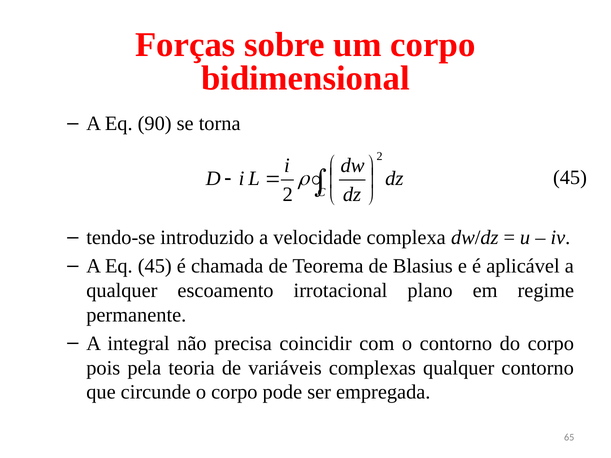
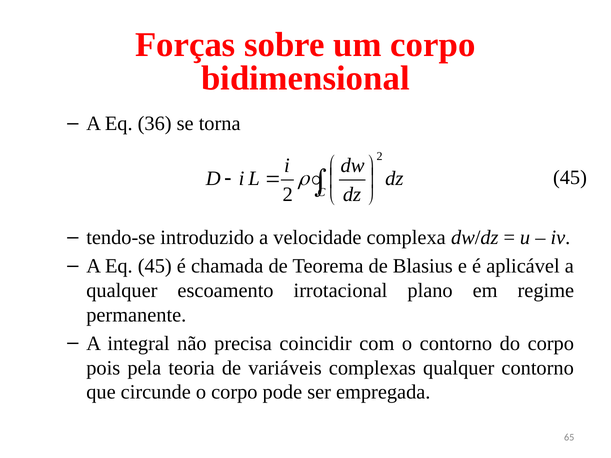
90: 90 -> 36
